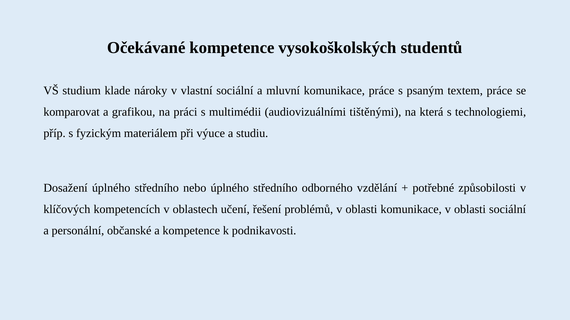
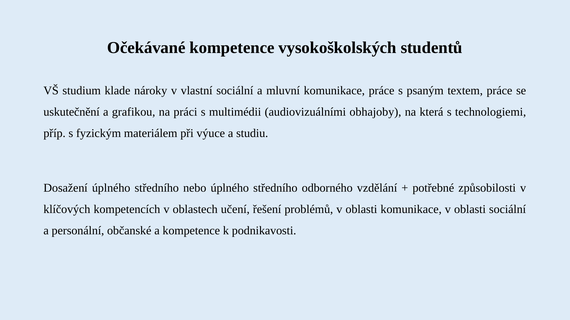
komparovat: komparovat -> uskutečnění
tištěnými: tištěnými -> obhajoby
